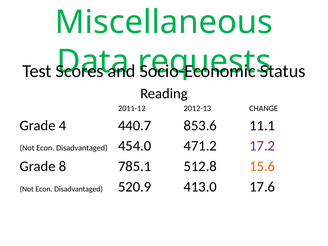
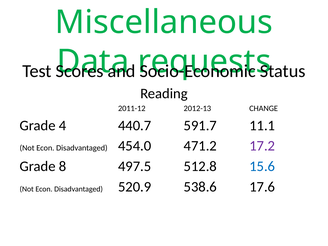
853.6: 853.6 -> 591.7
785.1: 785.1 -> 497.5
15.6 colour: orange -> blue
413.0: 413.0 -> 538.6
